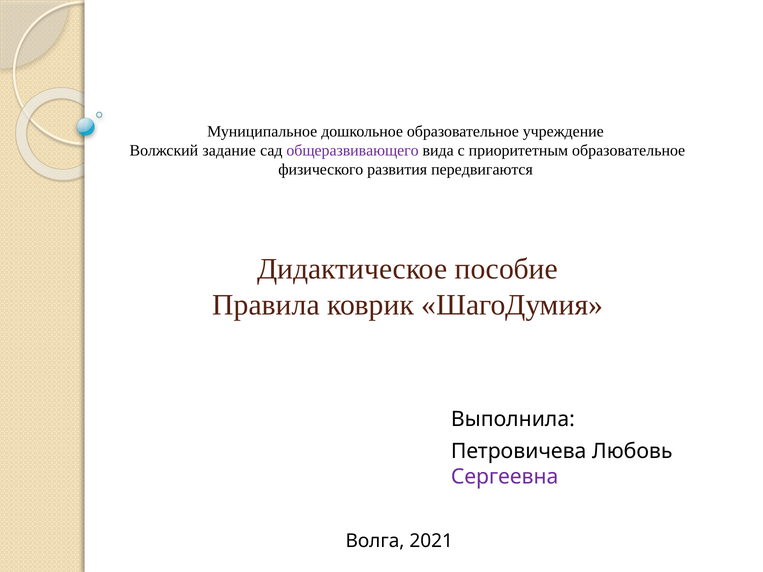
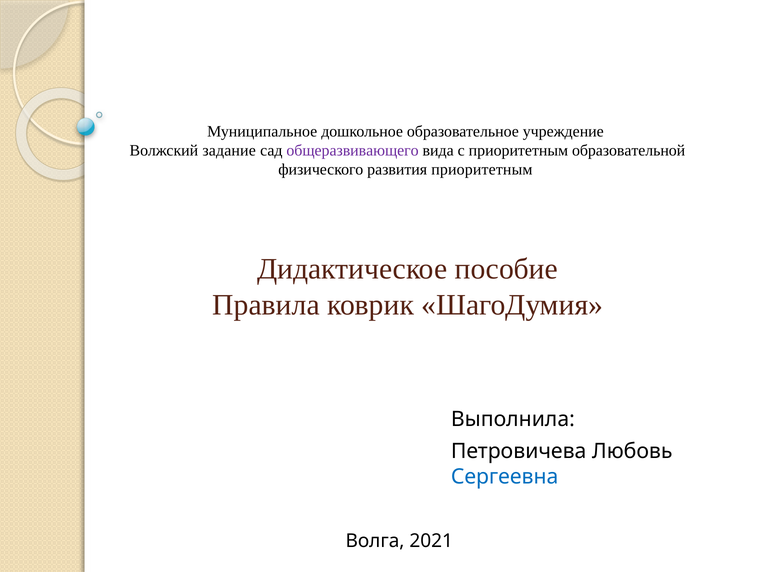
приоритетным образовательное: образовательное -> образовательной
развития передвигаются: передвигаются -> приоритетным
Сергеевна colour: purple -> blue
